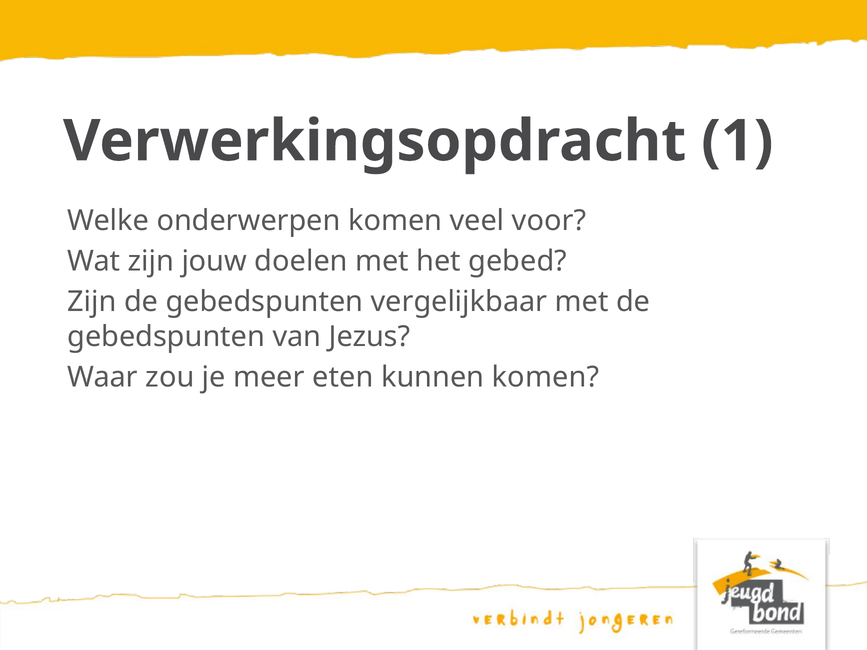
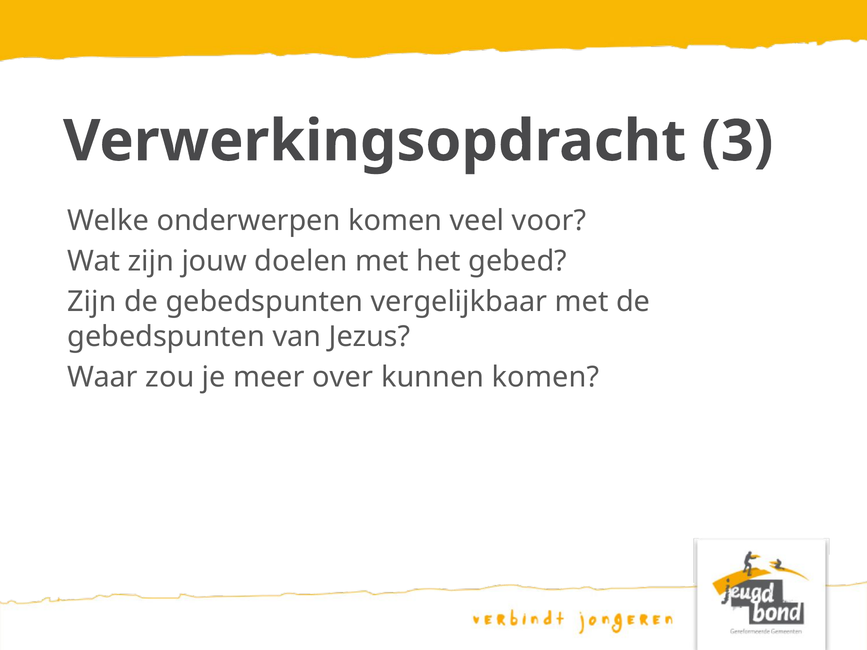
1: 1 -> 3
eten: eten -> over
